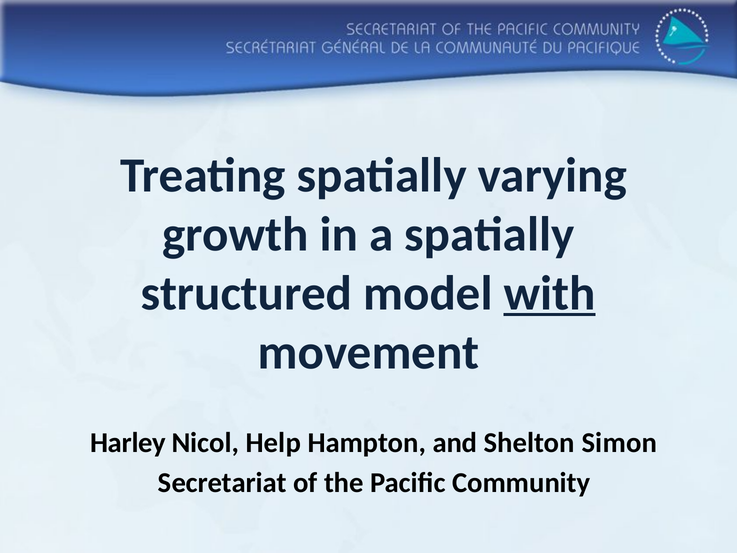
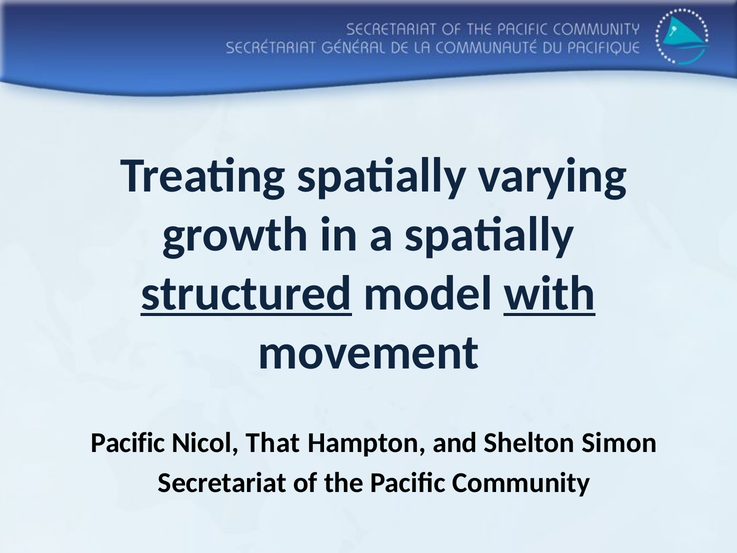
structured underline: none -> present
Harley at (128, 442): Harley -> Pacific
Help: Help -> That
